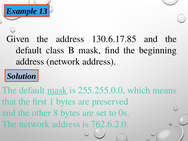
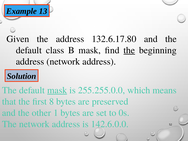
130.6.17.85: 130.6.17.85 -> 132.6.17.80
the at (129, 50) underline: none -> present
1: 1 -> 8
8: 8 -> 1
762.6.2.0: 762.6.2.0 -> 142.6.0.0
